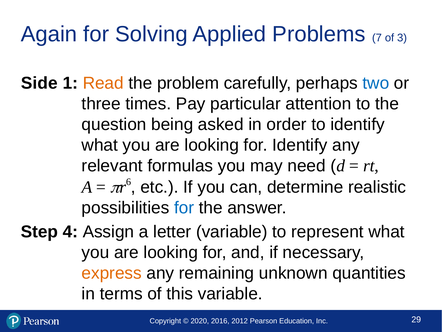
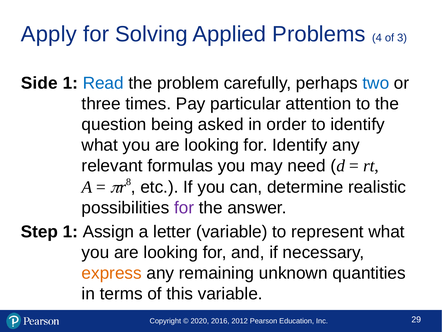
Again: Again -> Apply
7: 7 -> 4
Read colour: orange -> blue
6: 6 -> 8
for at (184, 207) colour: blue -> purple
Step 4: 4 -> 1
